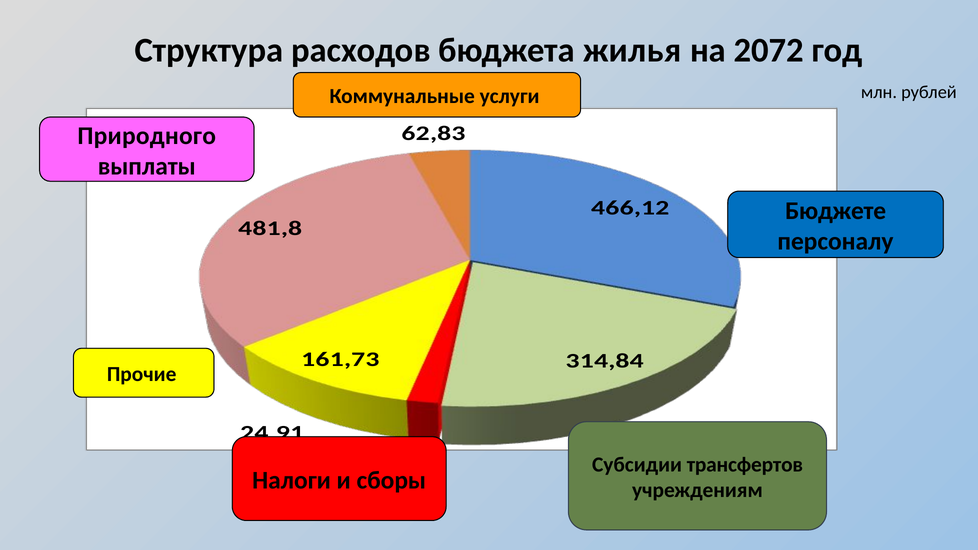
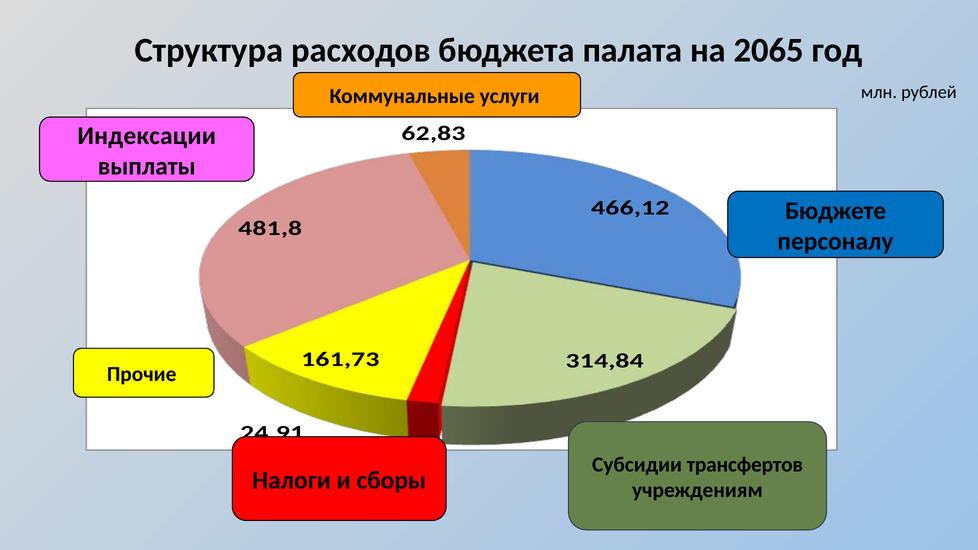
жилья: жилья -> палата
2072: 2072 -> 2065
Природного: Природного -> Индексации
